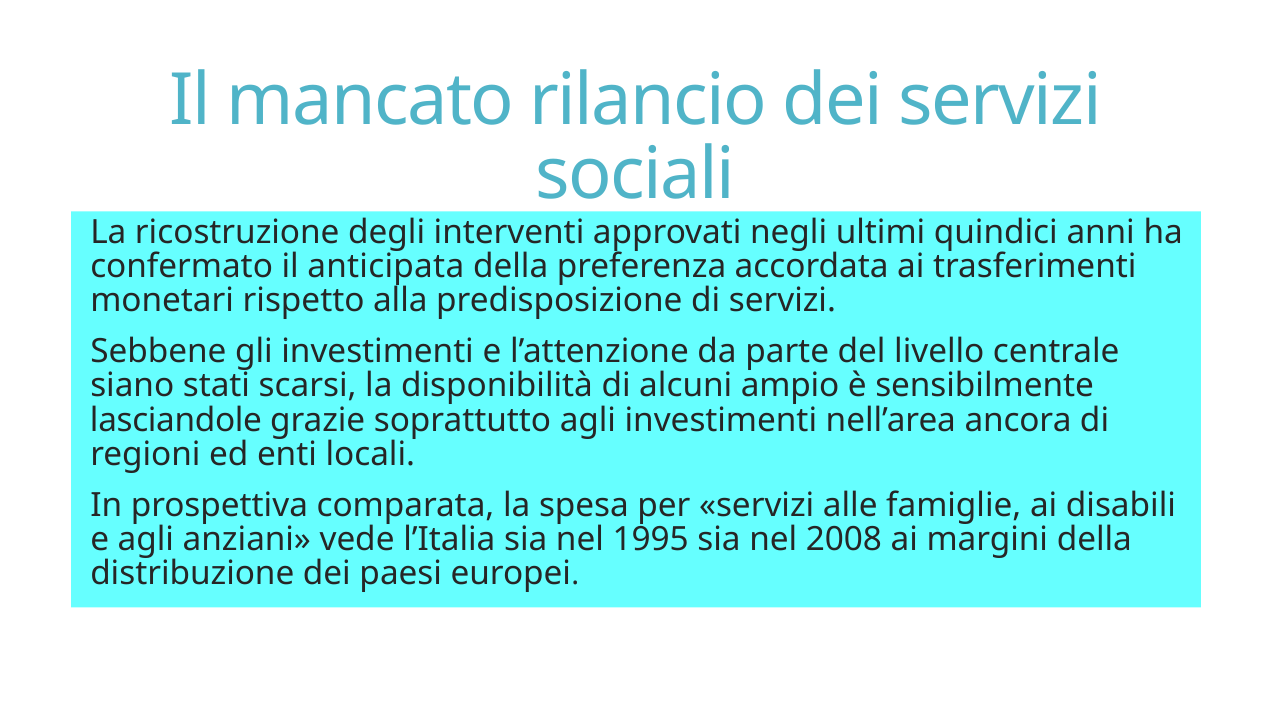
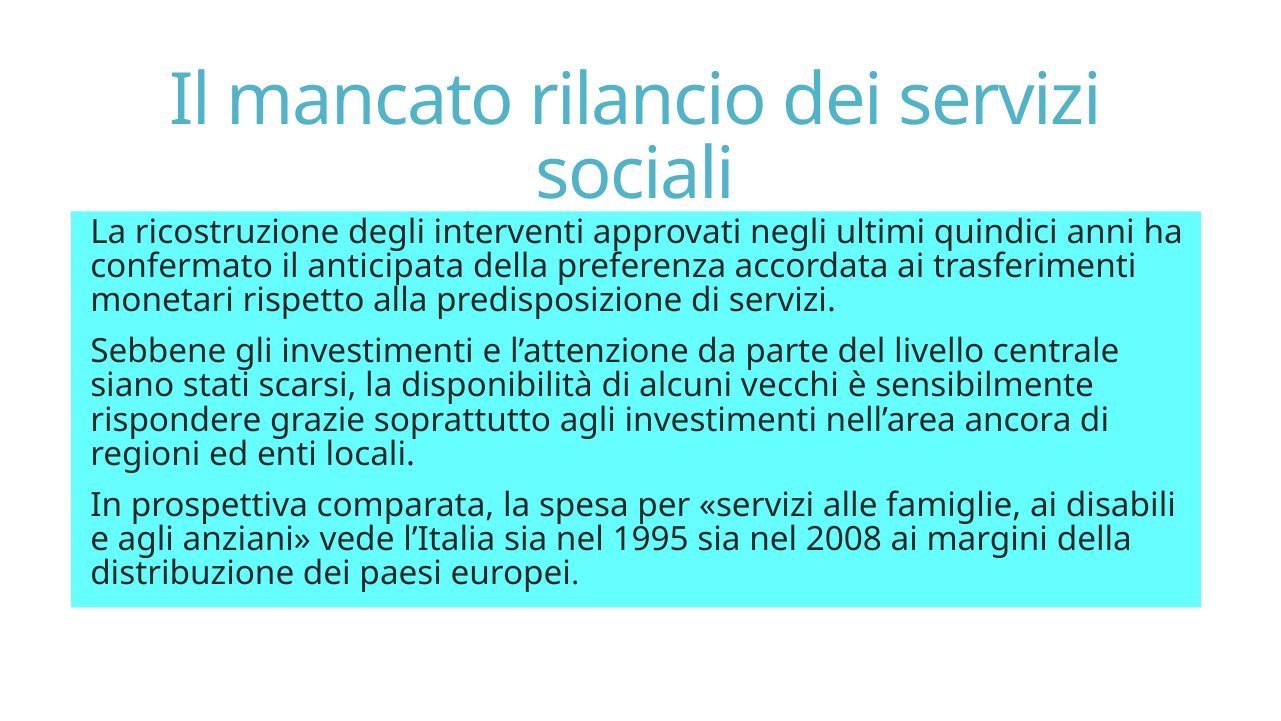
ampio: ampio -> vecchi
lasciandole: lasciandole -> rispondere
